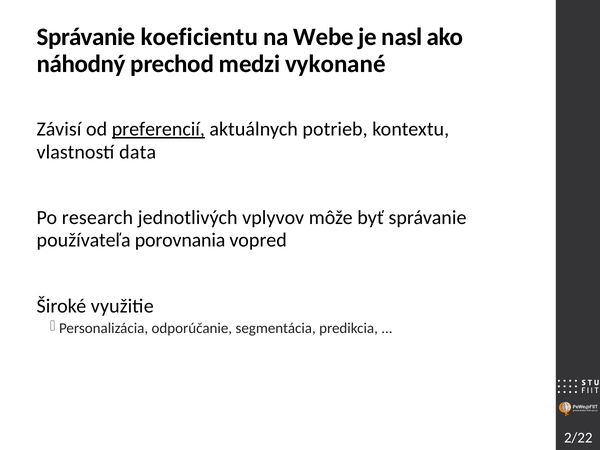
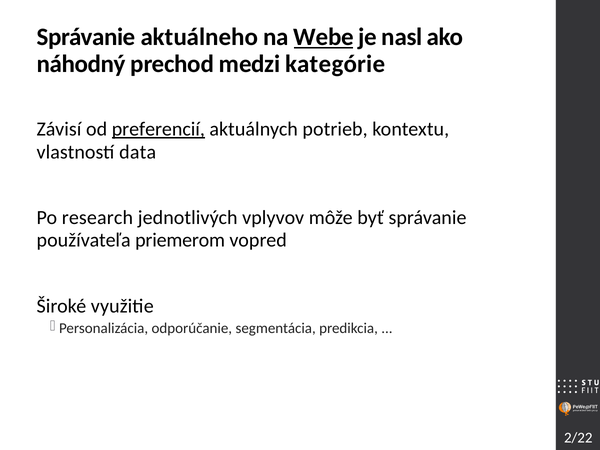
koeficientu: koeficientu -> aktuálneho
Webe underline: none -> present
vykonané: vykonané -> kategórie
porovnania: porovnania -> priemerom
